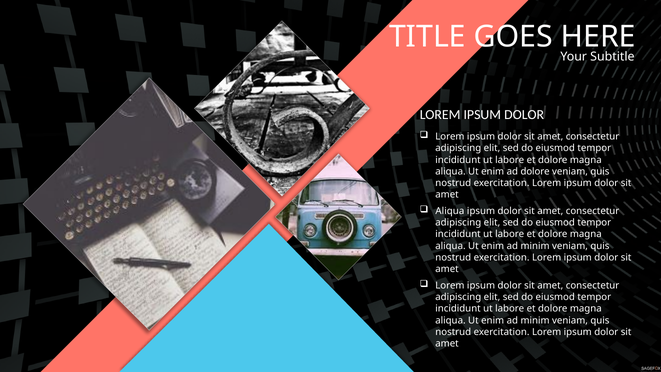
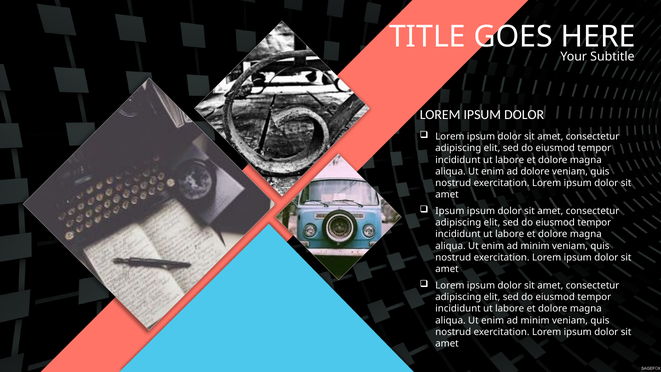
Aliqua at (450, 211): Aliqua -> Ipsum
